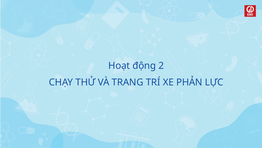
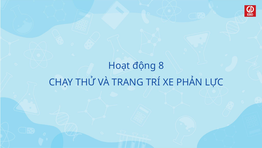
2: 2 -> 8
